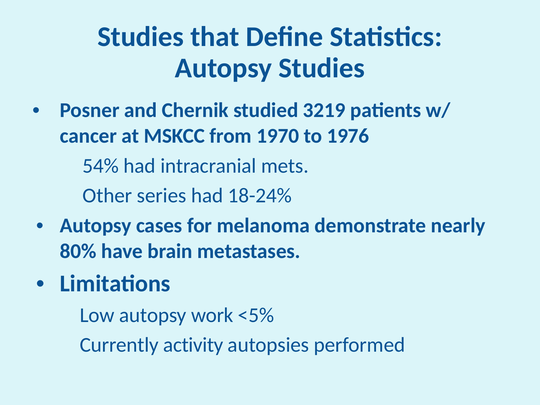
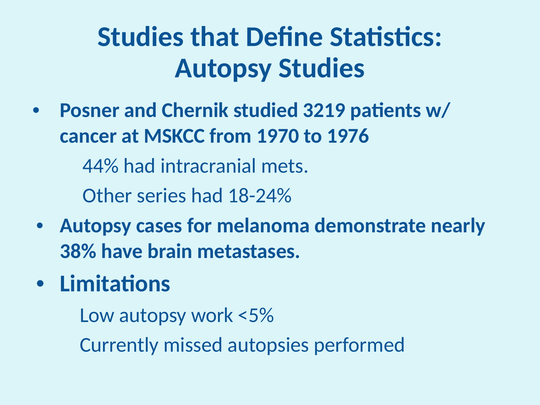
54%: 54% -> 44%
80%: 80% -> 38%
activity: activity -> missed
